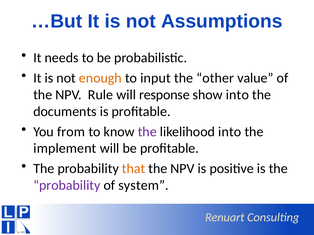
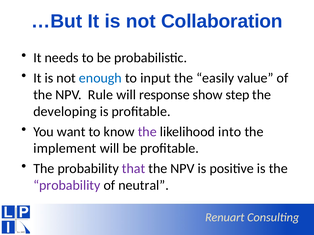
Assumptions: Assumptions -> Collaboration
enough colour: orange -> blue
other: other -> easily
show into: into -> step
documents: documents -> developing
from: from -> want
that colour: orange -> purple
system: system -> neutral
